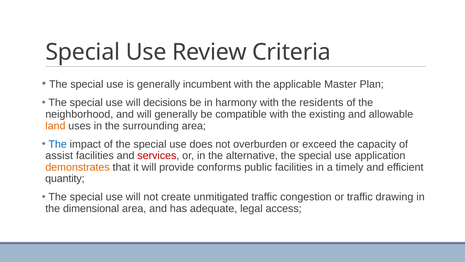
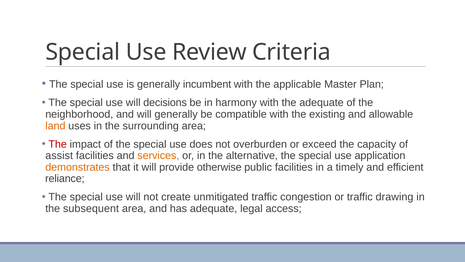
the residents: residents -> adequate
The at (58, 144) colour: blue -> red
services colour: red -> orange
conforms: conforms -> otherwise
quantity: quantity -> reliance
dimensional: dimensional -> subsequent
